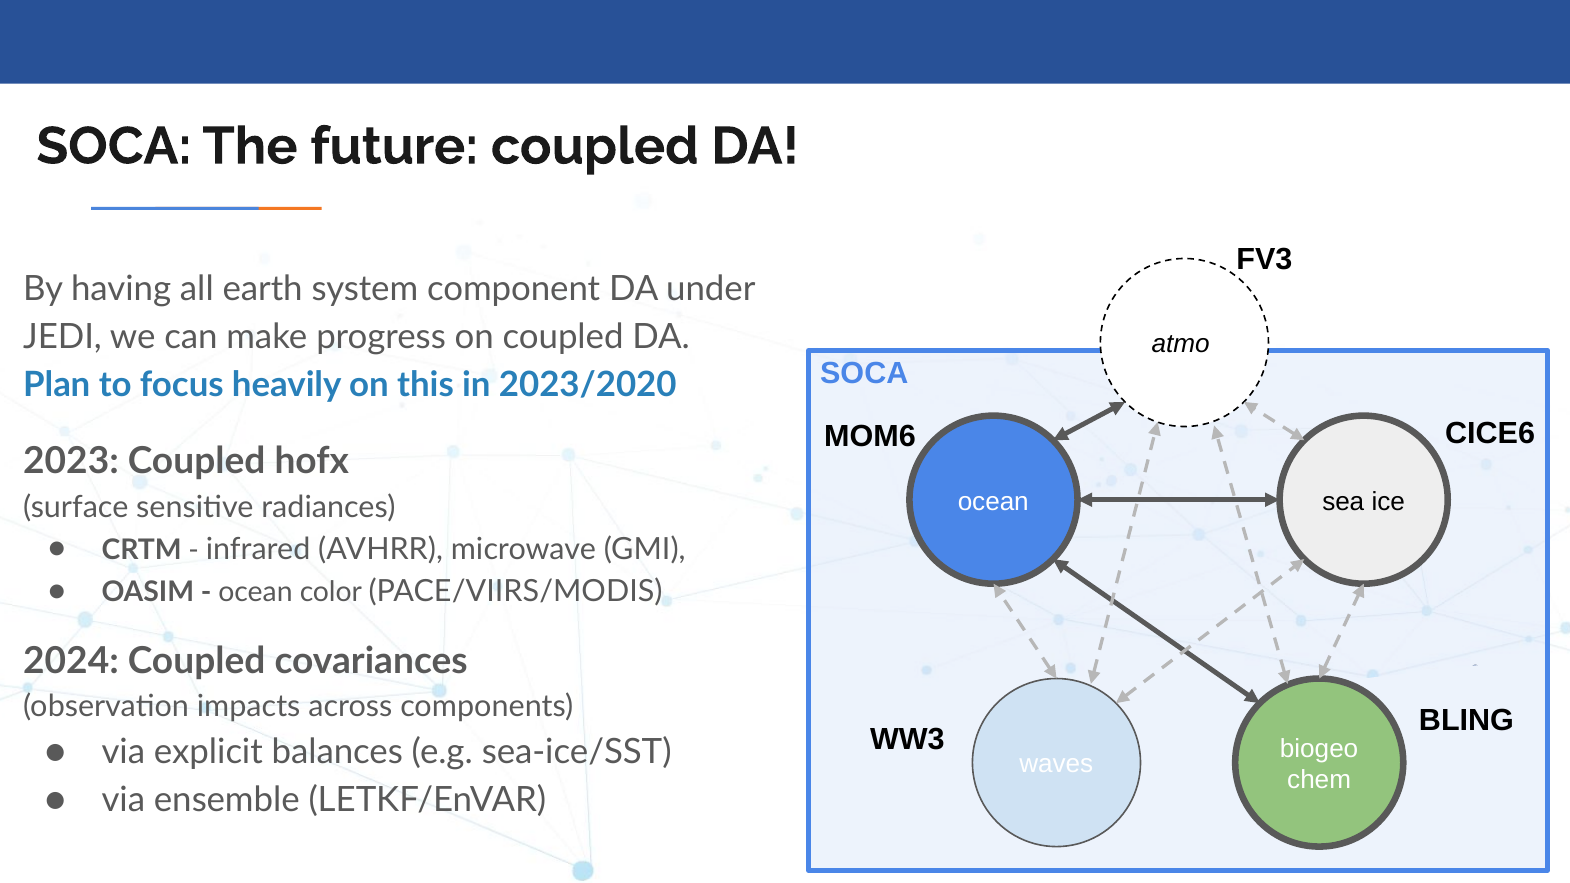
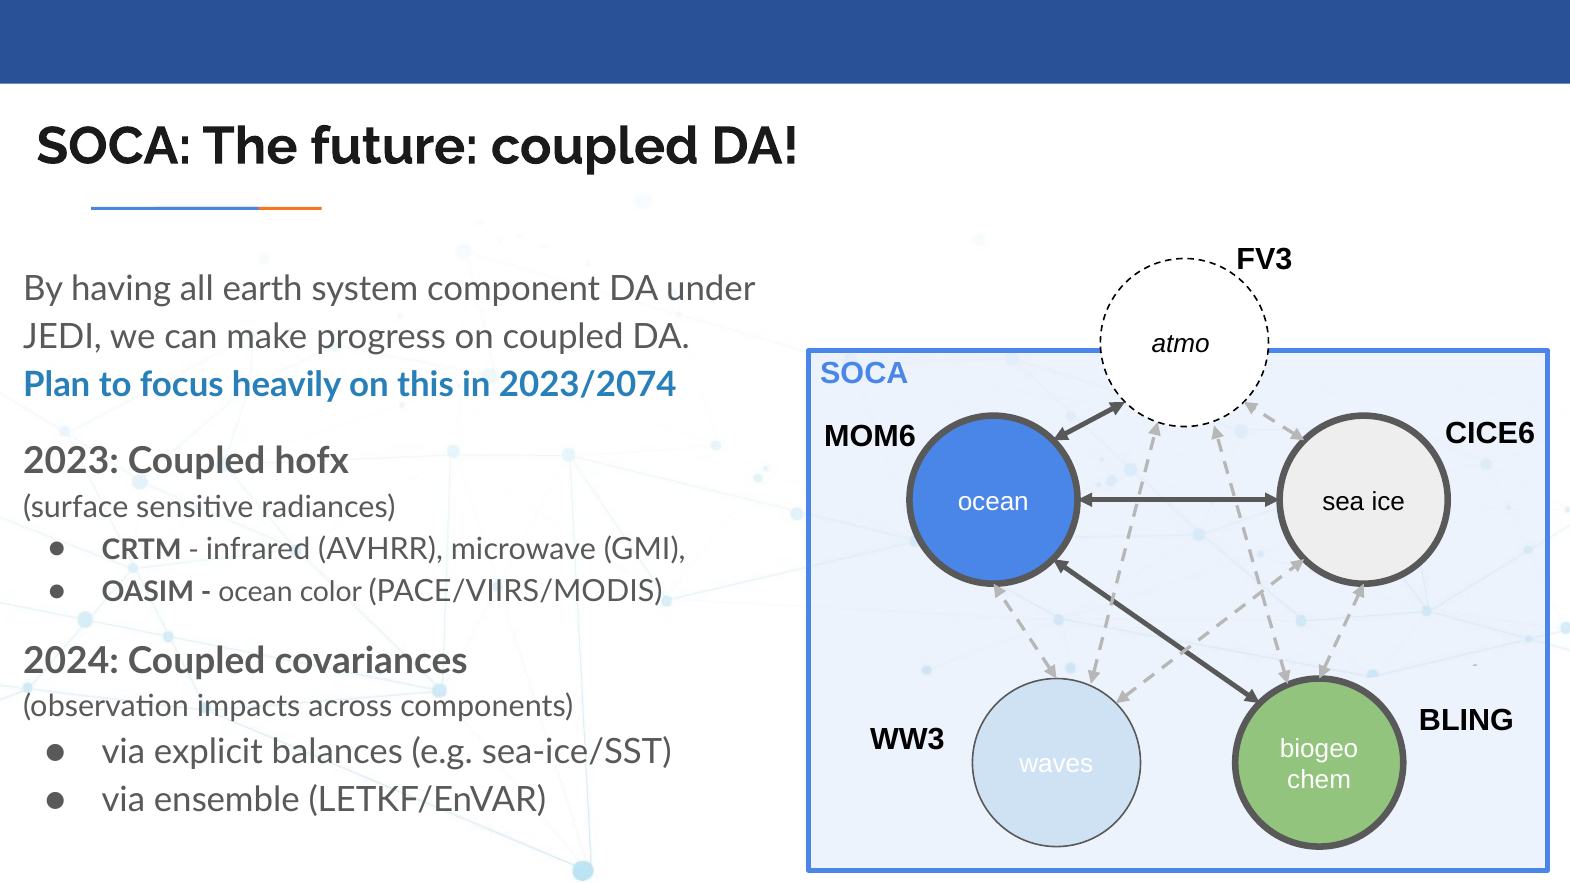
2023/2020: 2023/2020 -> 2023/2074
